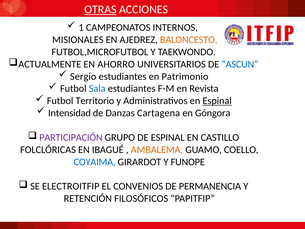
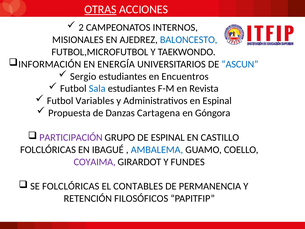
1: 1 -> 2
BALONCESTO colour: orange -> blue
ACTUALMENTE: ACTUALMENTE -> INFORMACIÓN
AHORRO: AHORRO -> ENERGÍA
Patrimonio: Patrimonio -> Encuentros
Territorio: Territorio -> Variables
Espinal at (217, 101) underline: present -> none
Intensidad: Intensidad -> Propuesta
AMBALEMA colour: orange -> blue
COYAIMA colour: blue -> purple
FUNOPE: FUNOPE -> FUNDES
SE ELECTROITFIP: ELECTROITFIP -> FOLCLÓRICAS
CONVENIOS: CONVENIOS -> CONTABLES
